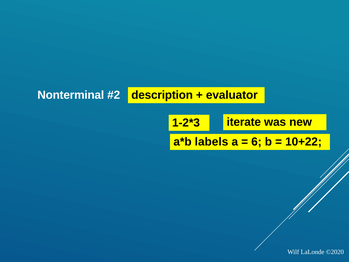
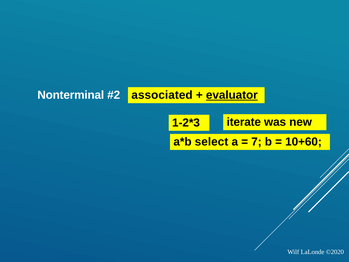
description: description -> associated
evaluator underline: none -> present
labels: labels -> select
6: 6 -> 7
10+22: 10+22 -> 10+60
